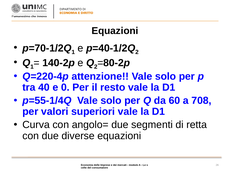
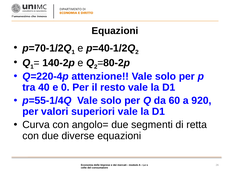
708: 708 -> 920
